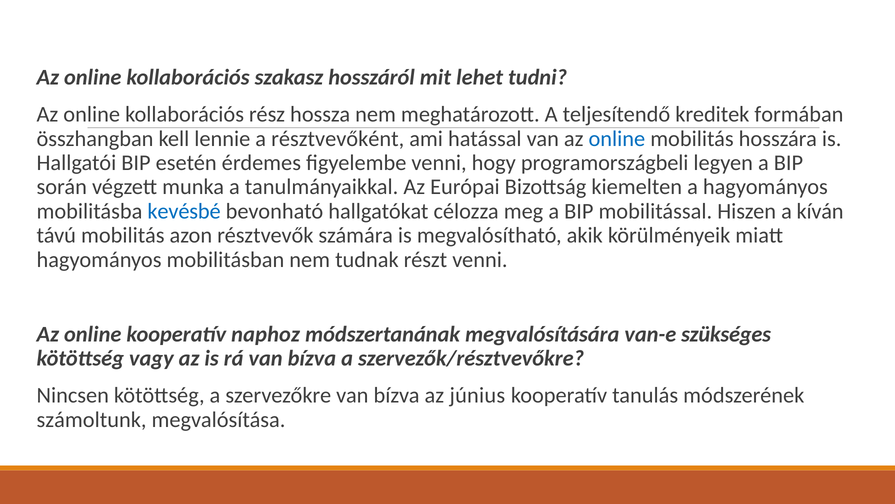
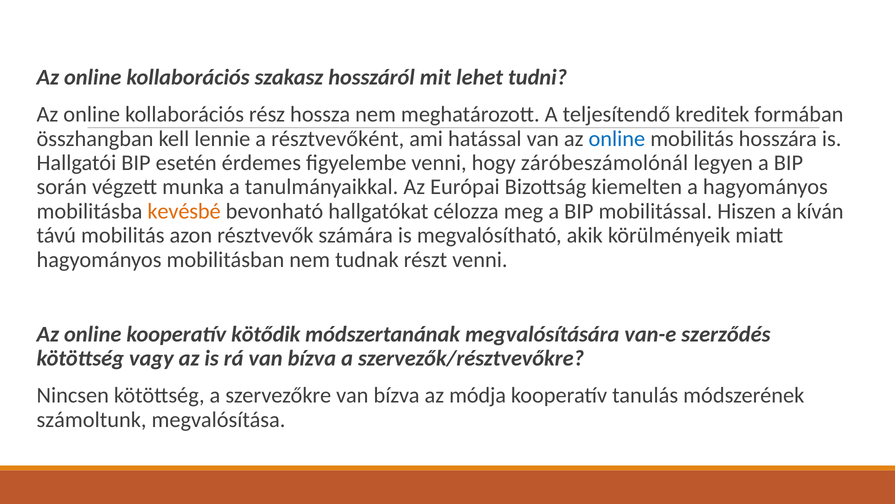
programországbeli: programországbeli -> záróbeszámolónál
kevésbé colour: blue -> orange
naphoz: naphoz -> kötődik
szükséges: szükséges -> szerződés
június: június -> módja
